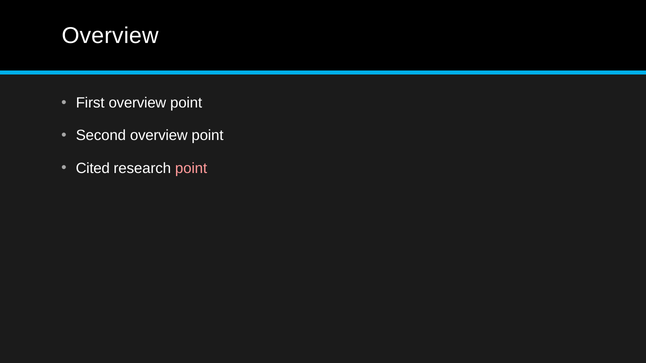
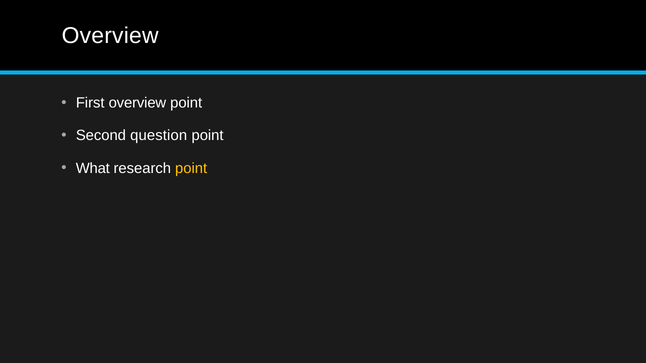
Second overview: overview -> question
Cited: Cited -> What
point at (191, 168) colour: pink -> yellow
